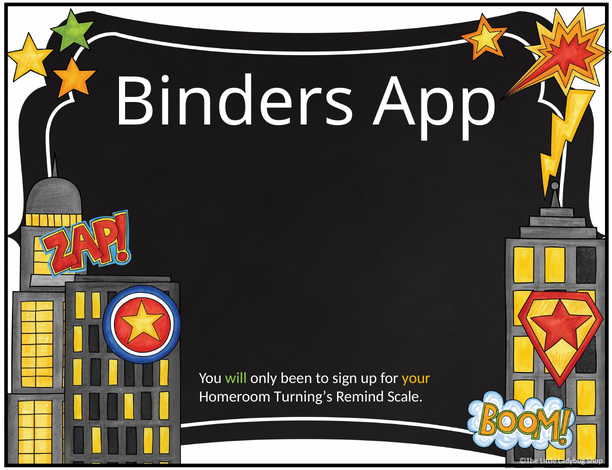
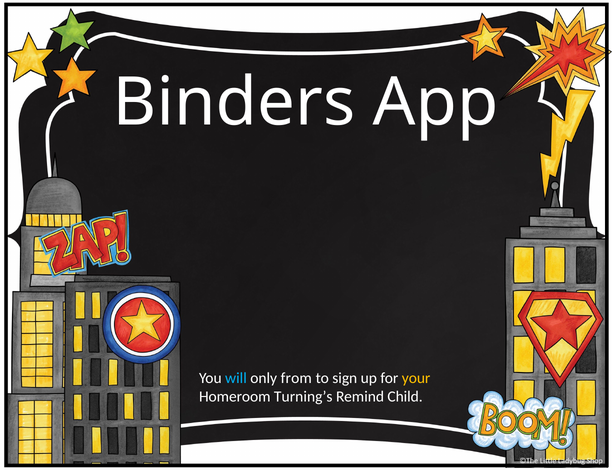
will colour: light green -> light blue
been: been -> from
Scale: Scale -> Child
